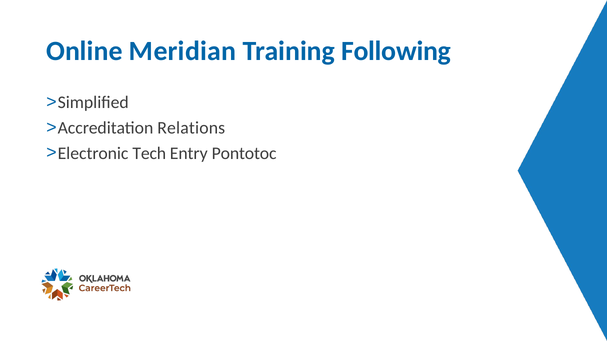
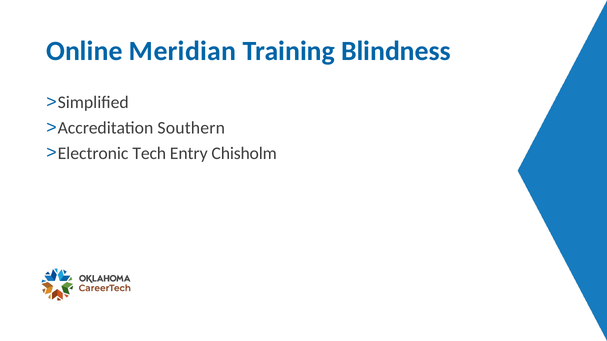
Following: Following -> Blindness
Relations: Relations -> Southern
Pontotoc: Pontotoc -> Chisholm
